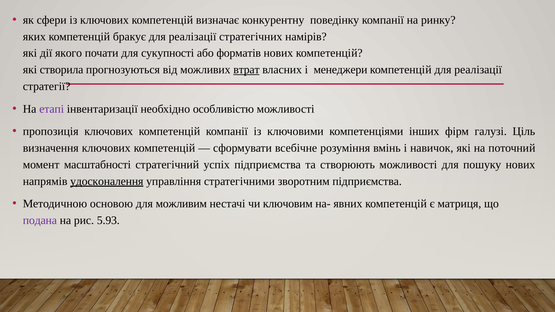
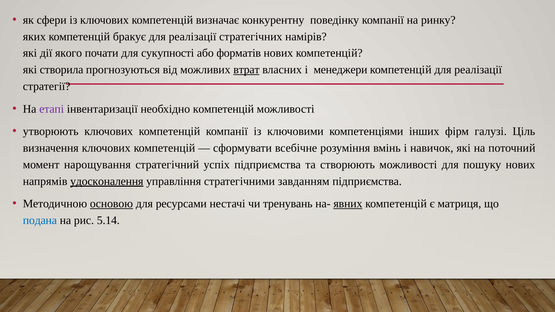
необхідно особливістю: особливістю -> компетенцій
пропозиція: пропозиція -> утворюють
масштабності: масштабності -> нарощування
зворотним: зворотним -> завданням
основою underline: none -> present
можливим: можливим -> ресурсами
ключовим: ключовим -> тренувань
явних underline: none -> present
подана colour: purple -> blue
5.93: 5.93 -> 5.14
